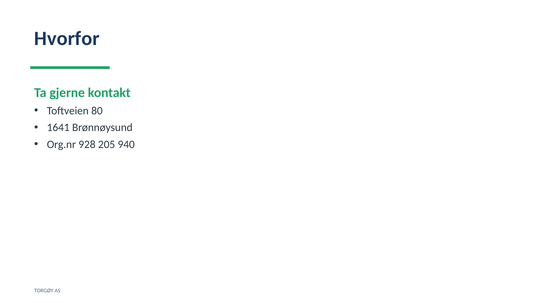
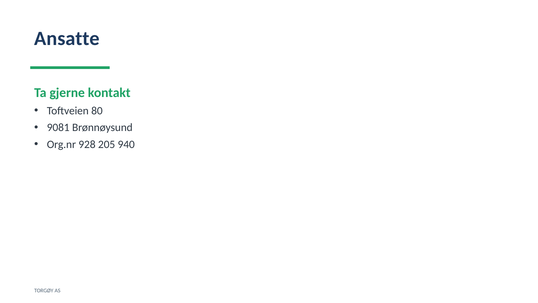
Hvorfor: Hvorfor -> Ansatte
1641: 1641 -> 9081
